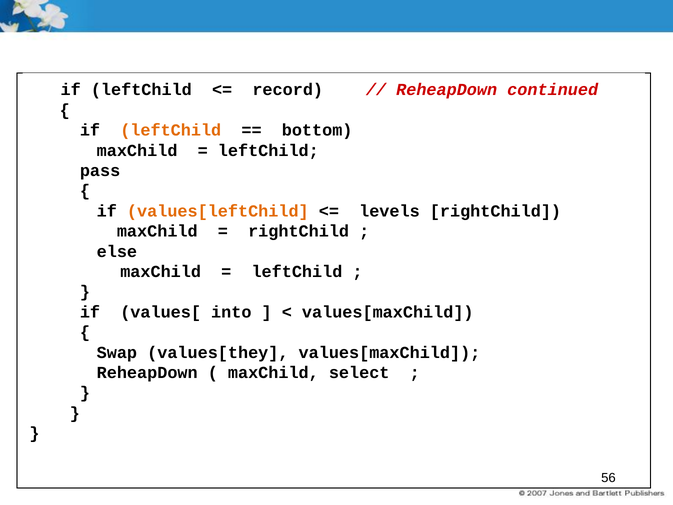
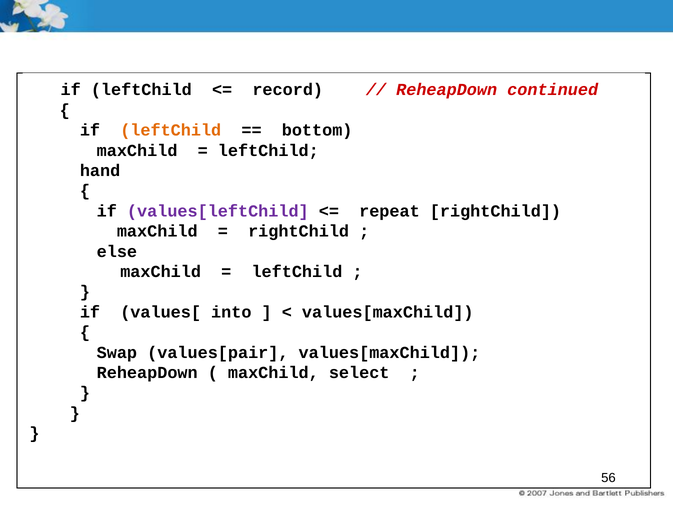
pass: pass -> hand
values[leftChild colour: orange -> purple
levels: levels -> repeat
values[they: values[they -> values[pair
